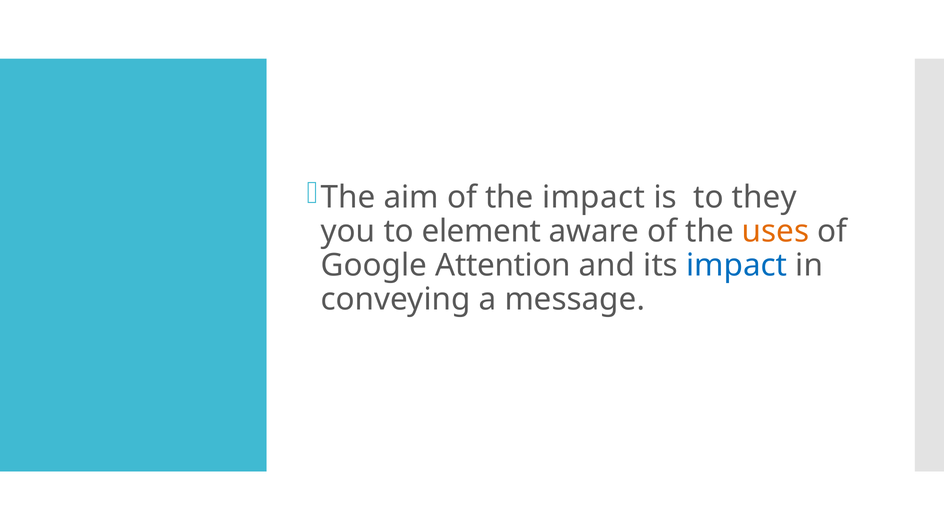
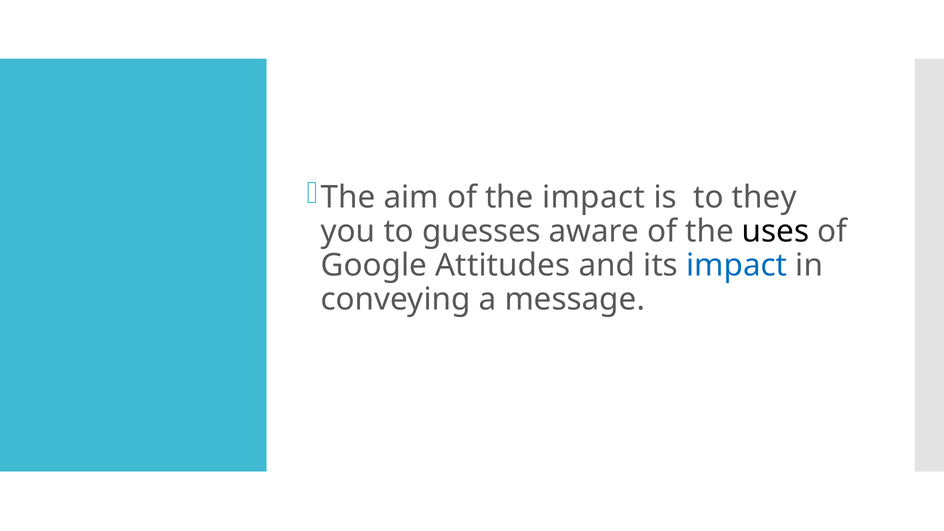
element: element -> guesses
uses colour: orange -> black
Attention: Attention -> Attitudes
